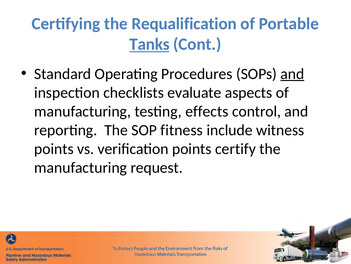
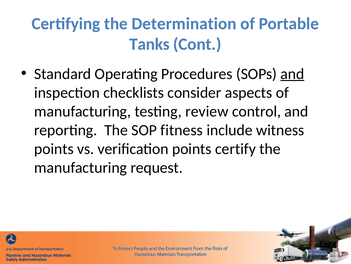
Requalification: Requalification -> Determination
Tanks underline: present -> none
evaluate: evaluate -> consider
effects: effects -> review
